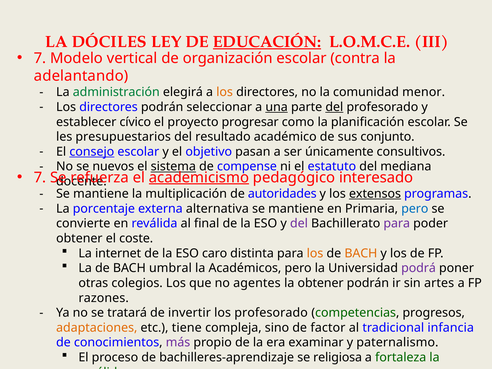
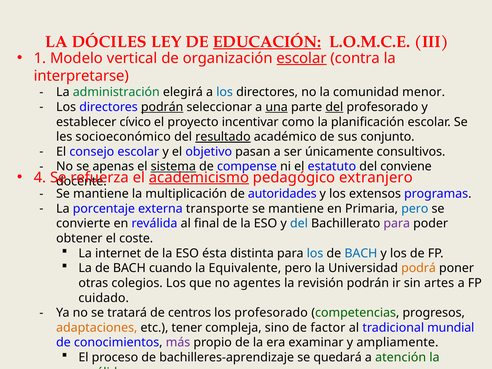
7 at (40, 58): 7 -> 1
escolar at (302, 58) underline: none -> present
adelantando: adelantando -> interpretarse
los at (225, 92) colour: orange -> blue
podrán at (162, 107) underline: none -> present
progresar: progresar -> incentivar
presupuestarios: presupuestarios -> socioeconómico
resultado underline: none -> present
consejo underline: present -> none
nuevos: nuevos -> apenas
mediana: mediana -> conviene
7 at (40, 178): 7 -> 4
interesado: interesado -> extranjero
extensos underline: present -> none
alternativa: alternativa -> transporte
del at (299, 223) colour: purple -> blue
caro: caro -> ésta
los at (315, 253) colour: orange -> blue
BACH at (361, 253) colour: orange -> blue
umbral: umbral -> cuando
Académicos: Académicos -> Equivalente
podrá colour: purple -> orange
la obtener: obtener -> revisión
razones: razones -> cuidado
invertir: invertir -> centros
tiene: tiene -> tener
infancia: infancia -> mundial
paternalismo: paternalismo -> ampliamente
religiosa: religiosa -> quedará
fortaleza: fortaleza -> atención
